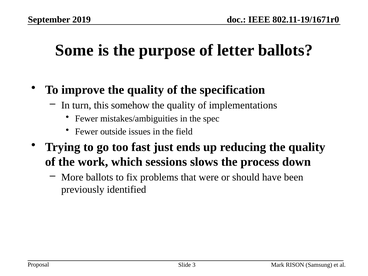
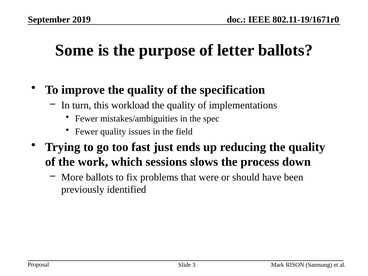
somehow: somehow -> workload
Fewer outside: outside -> quality
